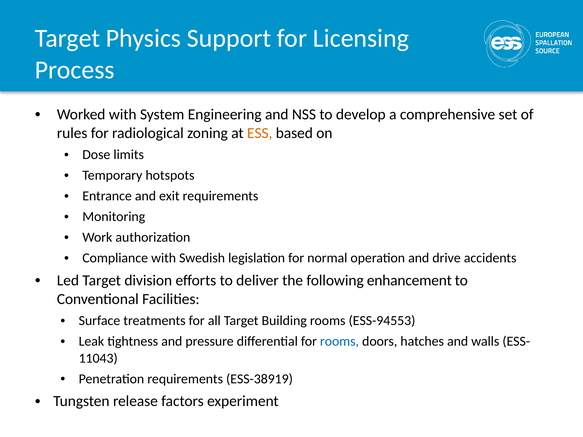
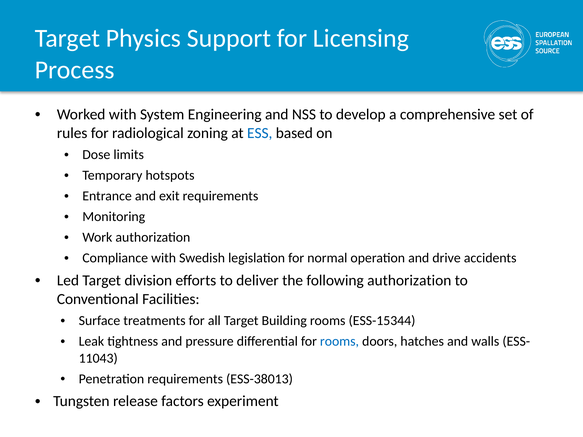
ESS colour: orange -> blue
following enhancement: enhancement -> authorization
ESS-94553: ESS-94553 -> ESS-15344
ESS-38919: ESS-38919 -> ESS-38013
